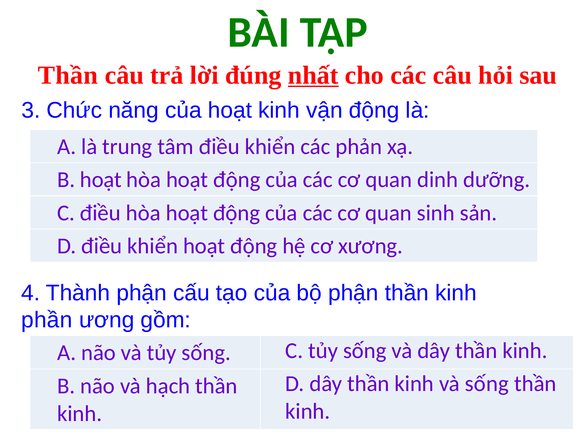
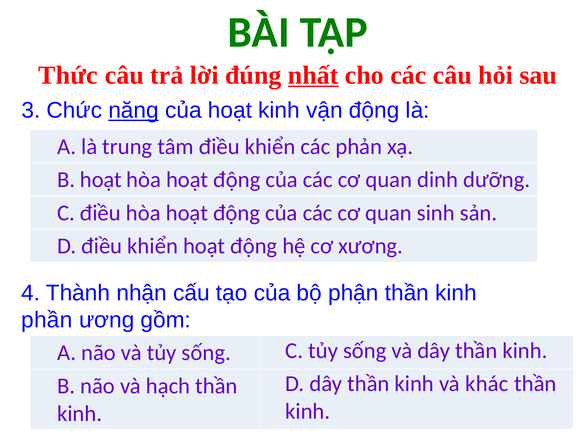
Thần at (68, 75): Thần -> Thức
năng underline: none -> present
Thành phận: phận -> nhận
và sống: sống -> khác
